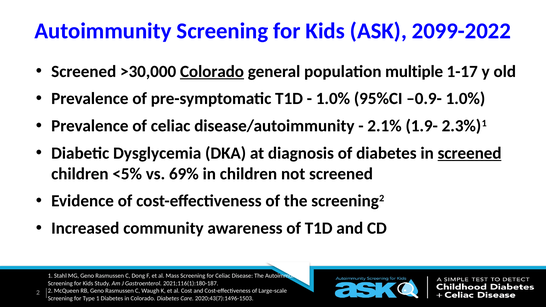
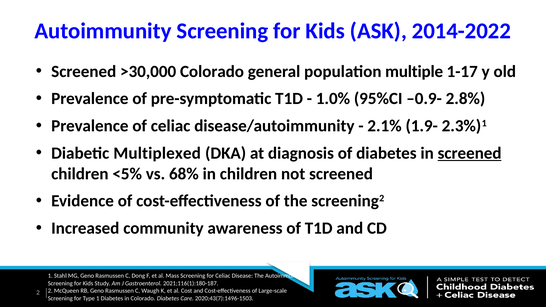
2099-2022: 2099-2022 -> 2014-2022
Colorado at (212, 71) underline: present -> none
–0.9- 1.0%: 1.0% -> 2.8%
Dysglycemia: Dysglycemia -> Multiplexed
69%: 69% -> 68%
